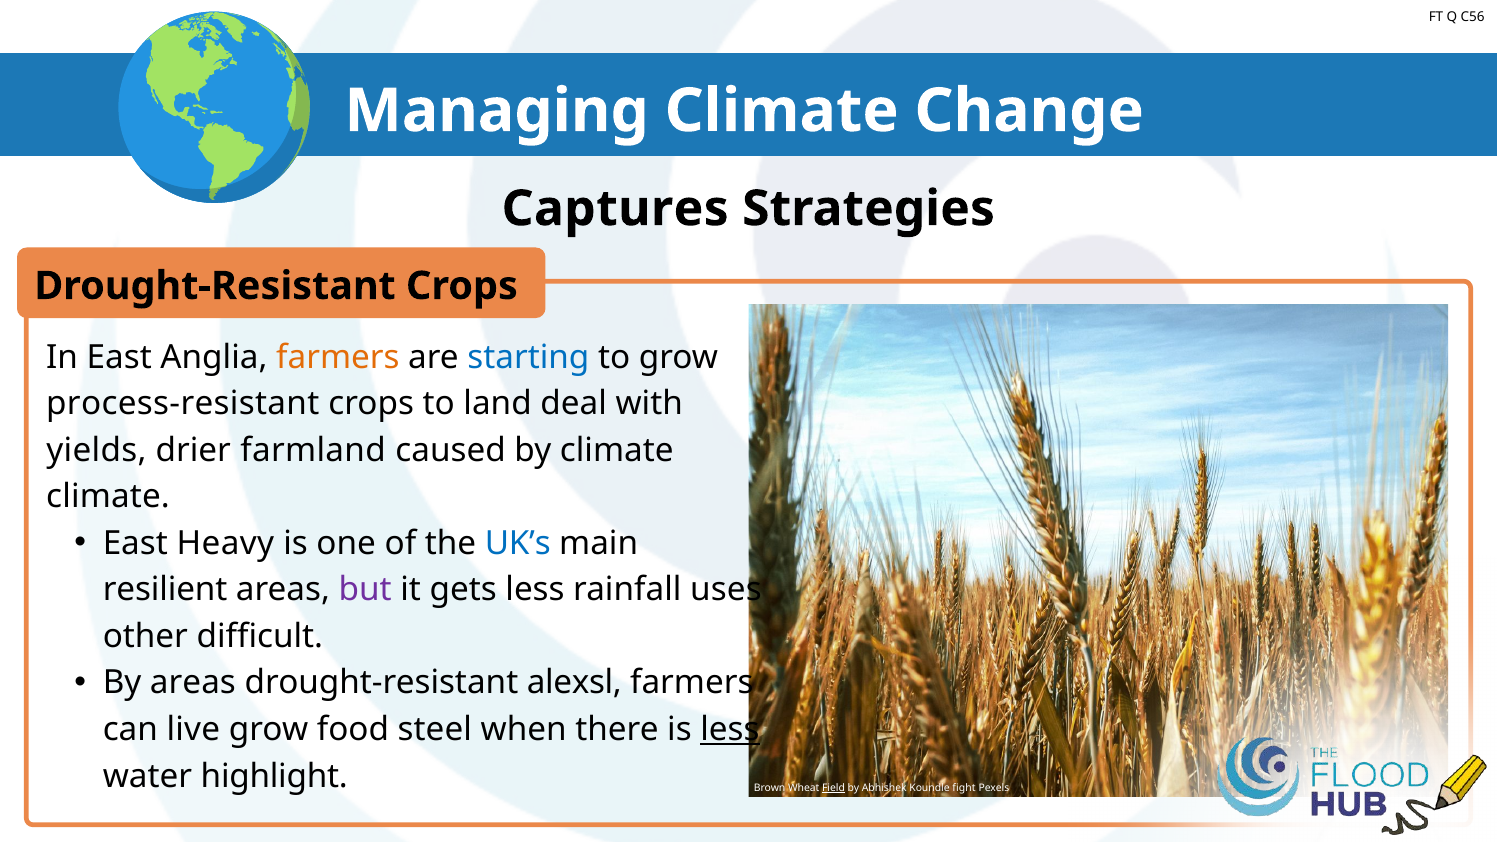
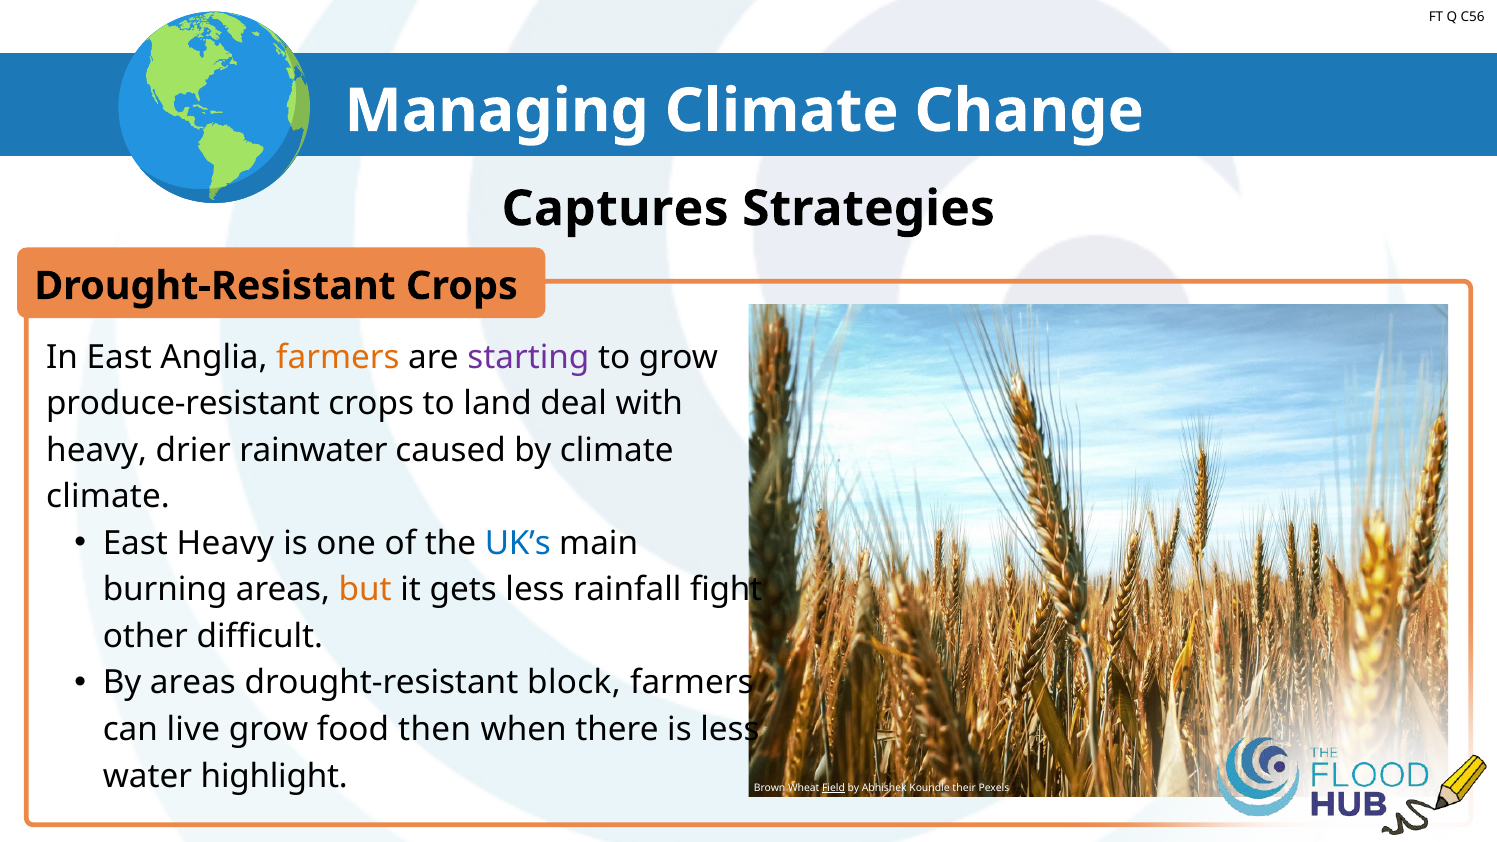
starting colour: blue -> purple
process-resistant: process-resistant -> produce-resistant
yields at (96, 450): yields -> heavy
farmland: farmland -> rainwater
resilient: resilient -> burning
but colour: purple -> orange
uses: uses -> fight
alexsl: alexsl -> block
steel: steel -> then
less at (730, 730) underline: present -> none
fight: fight -> their
